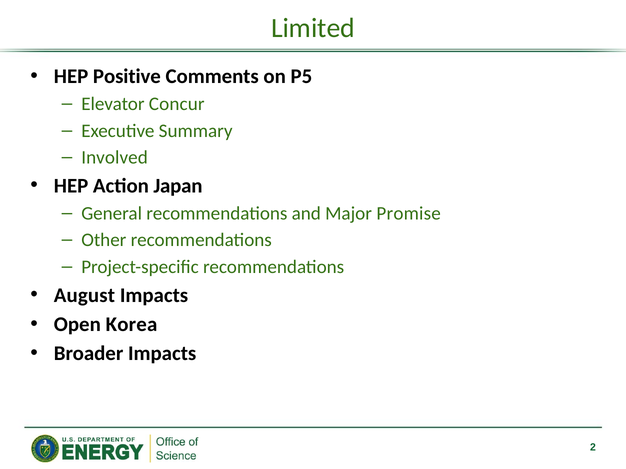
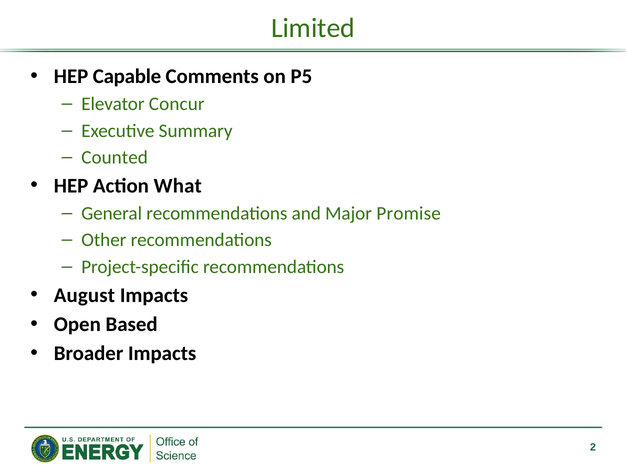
Positive: Positive -> Capable
Involved: Involved -> Counted
Japan: Japan -> What
Korea: Korea -> Based
